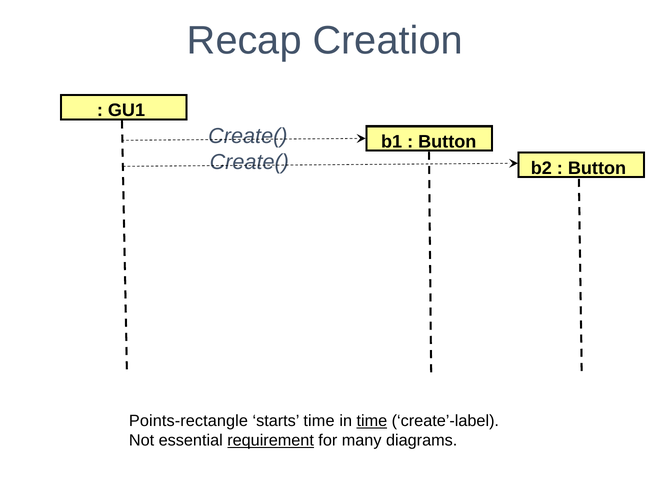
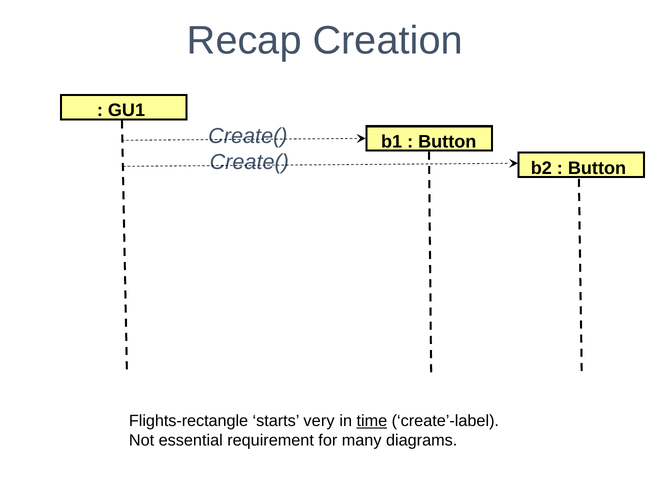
Points-rectangle: Points-rectangle -> Flights-rectangle
starts time: time -> very
requirement underline: present -> none
